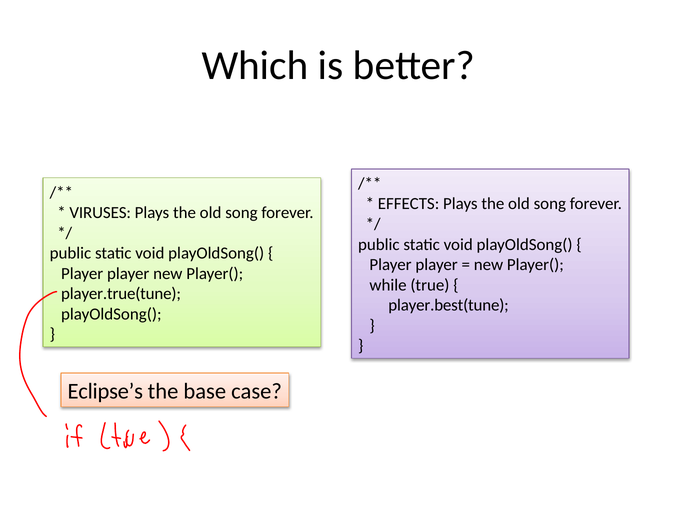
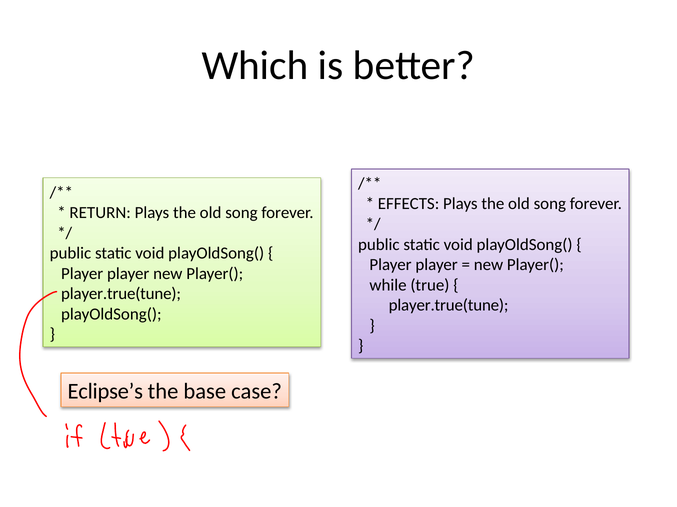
VIRUSES: VIRUSES -> RETURN
player.best(tune at (449, 306): player.best(tune -> player.true(tune
